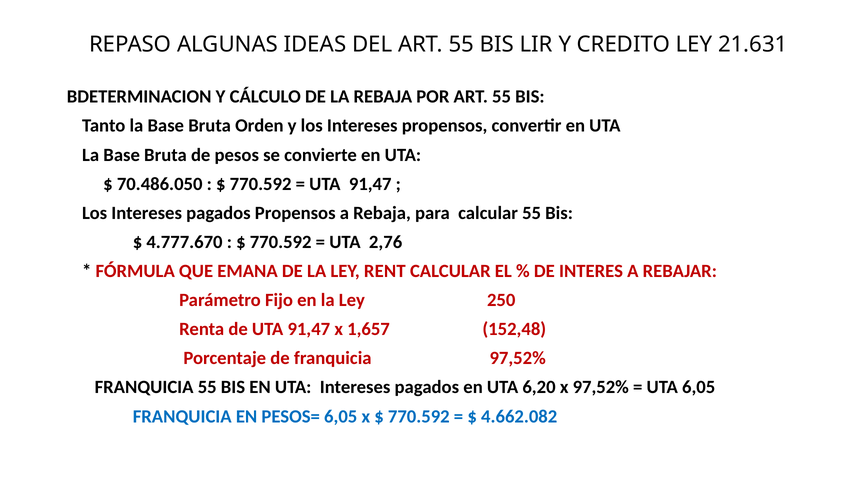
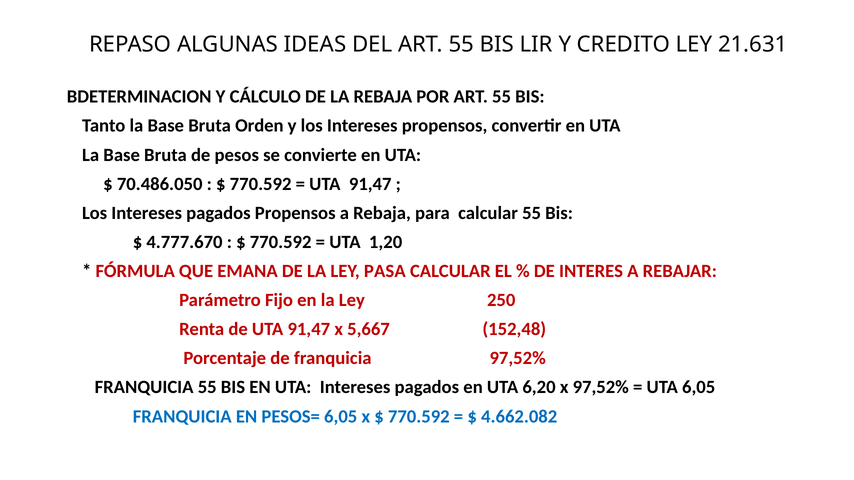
2,76: 2,76 -> 1,20
RENT: RENT -> PASA
1,657: 1,657 -> 5,667
